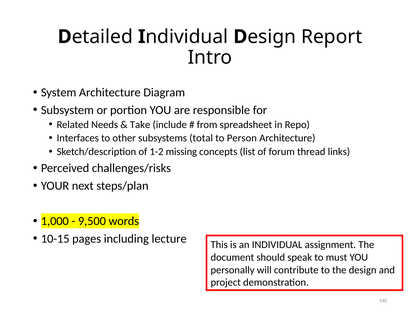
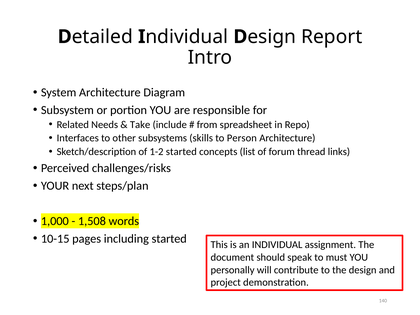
total: total -> skills
1-2 missing: missing -> started
9,500: 9,500 -> 1,508
including lecture: lecture -> started
